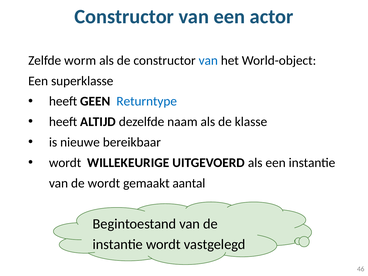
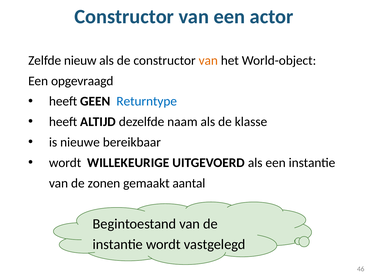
worm: worm -> nieuw
van at (208, 60) colour: blue -> orange
superklasse: superklasse -> opgevraagd
de wordt: wordt -> zonen
